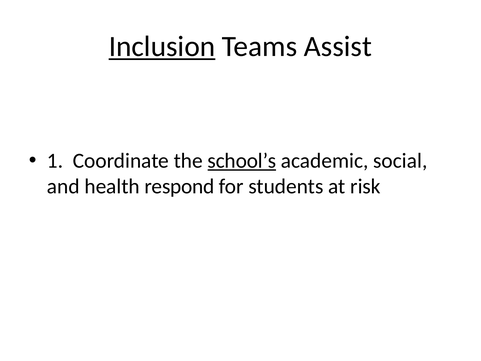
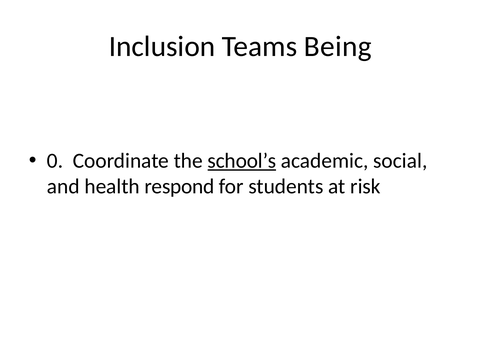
Inclusion underline: present -> none
Assist: Assist -> Being
1: 1 -> 0
